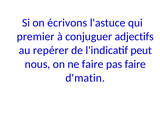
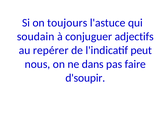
écrivons: écrivons -> toujours
premier: premier -> soudain
ne faire: faire -> dans
d'matin: d'matin -> d'soupir
